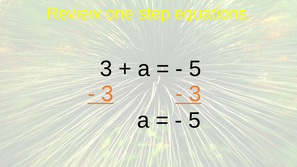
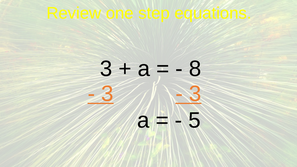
5 at (195, 69): 5 -> 8
